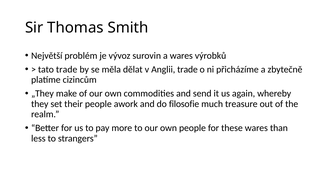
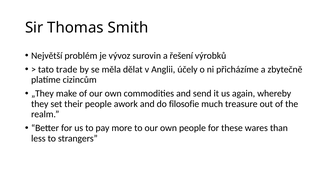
a wares: wares -> řešení
Anglii trade: trade -> účely
